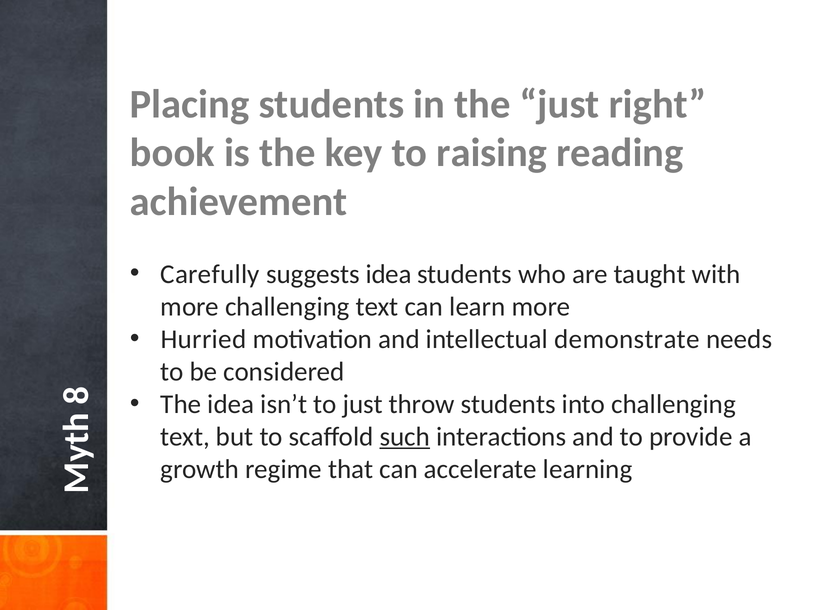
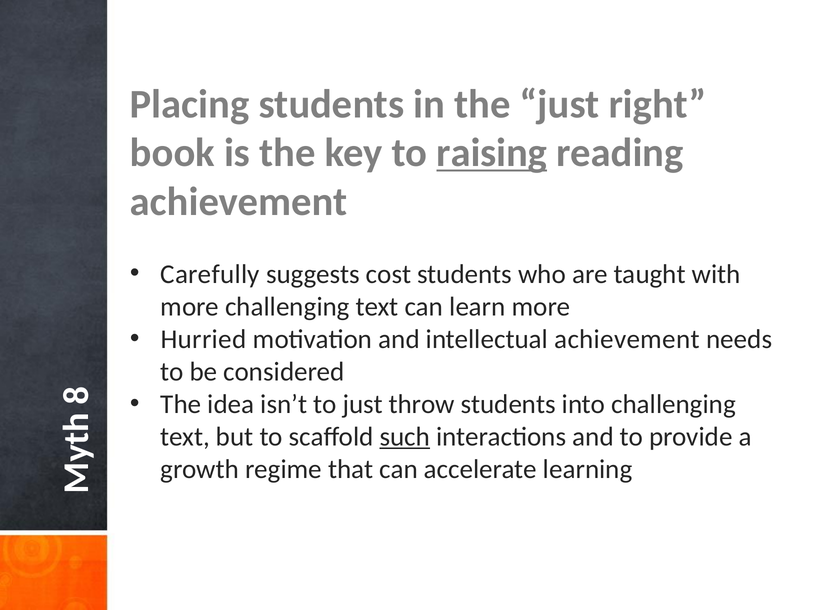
raising underline: none -> present
suggests idea: idea -> cost
intellectual demonstrate: demonstrate -> achievement
